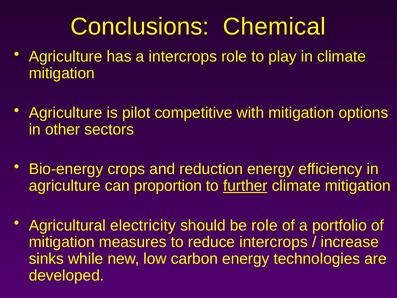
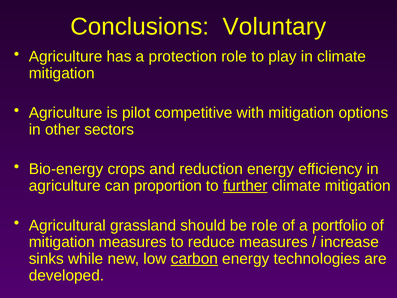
Chemical: Chemical -> Voluntary
a intercrops: intercrops -> protection
electricity: electricity -> grassland
reduce intercrops: intercrops -> measures
carbon underline: none -> present
